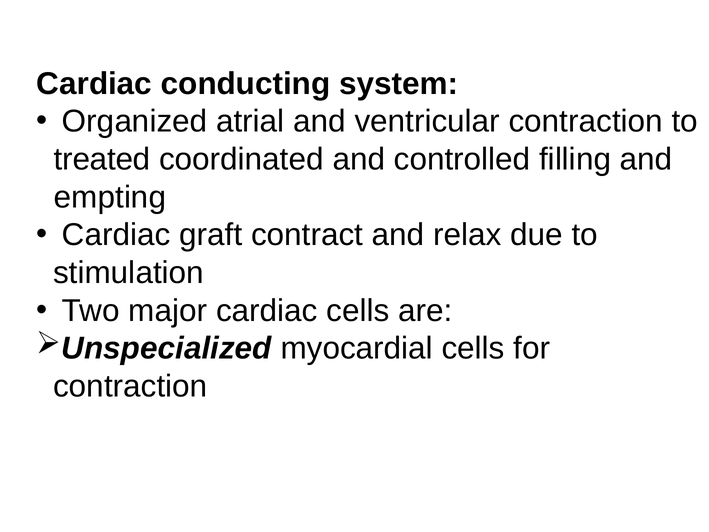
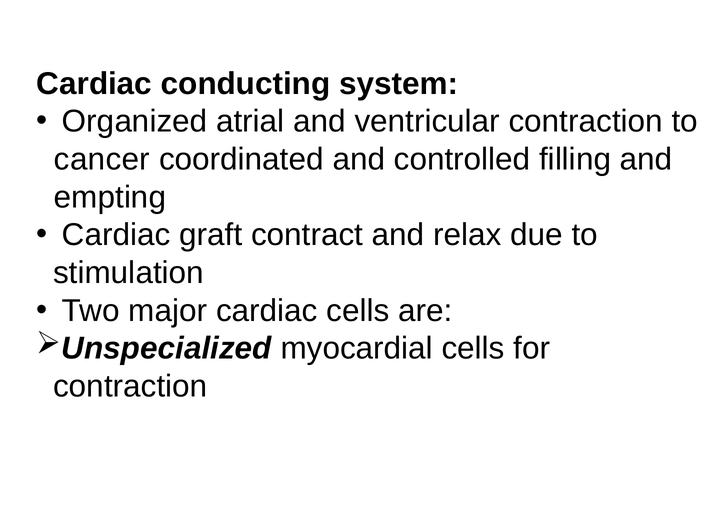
treated: treated -> cancer
